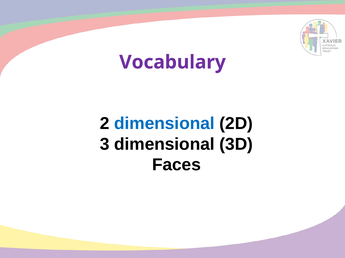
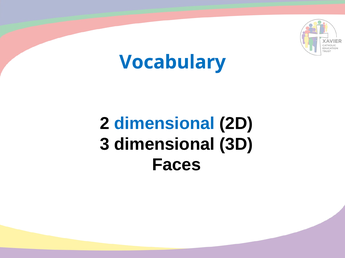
Vocabulary colour: purple -> blue
